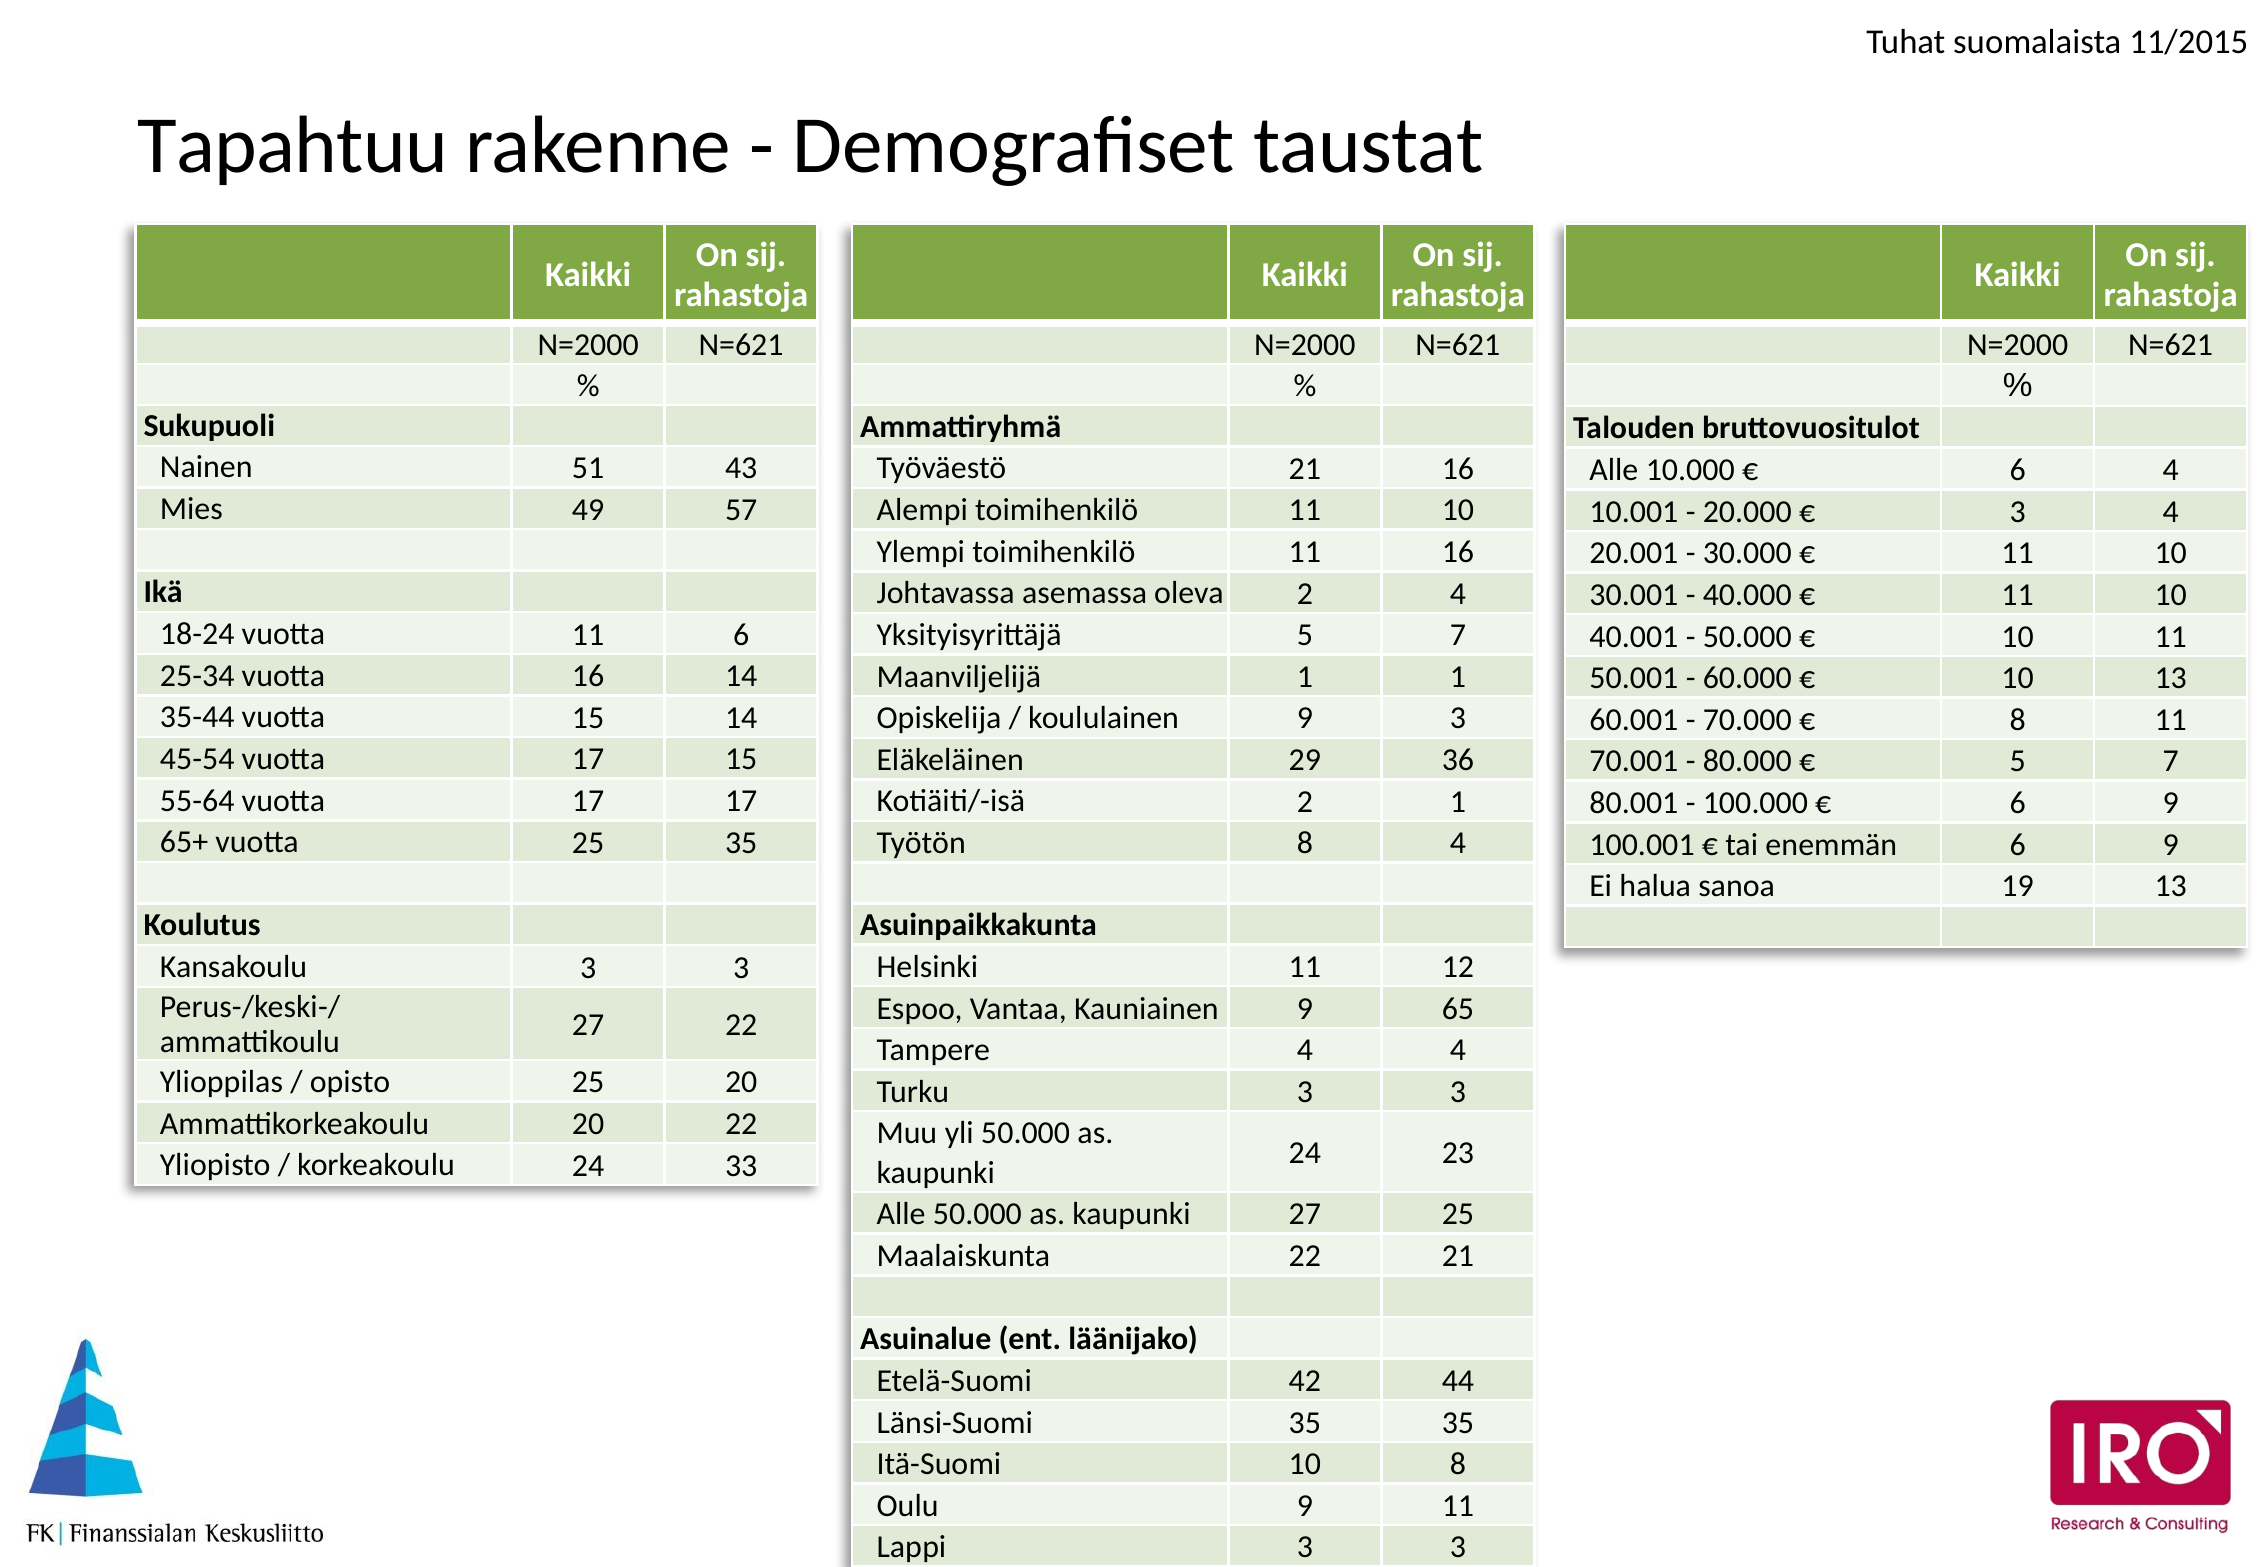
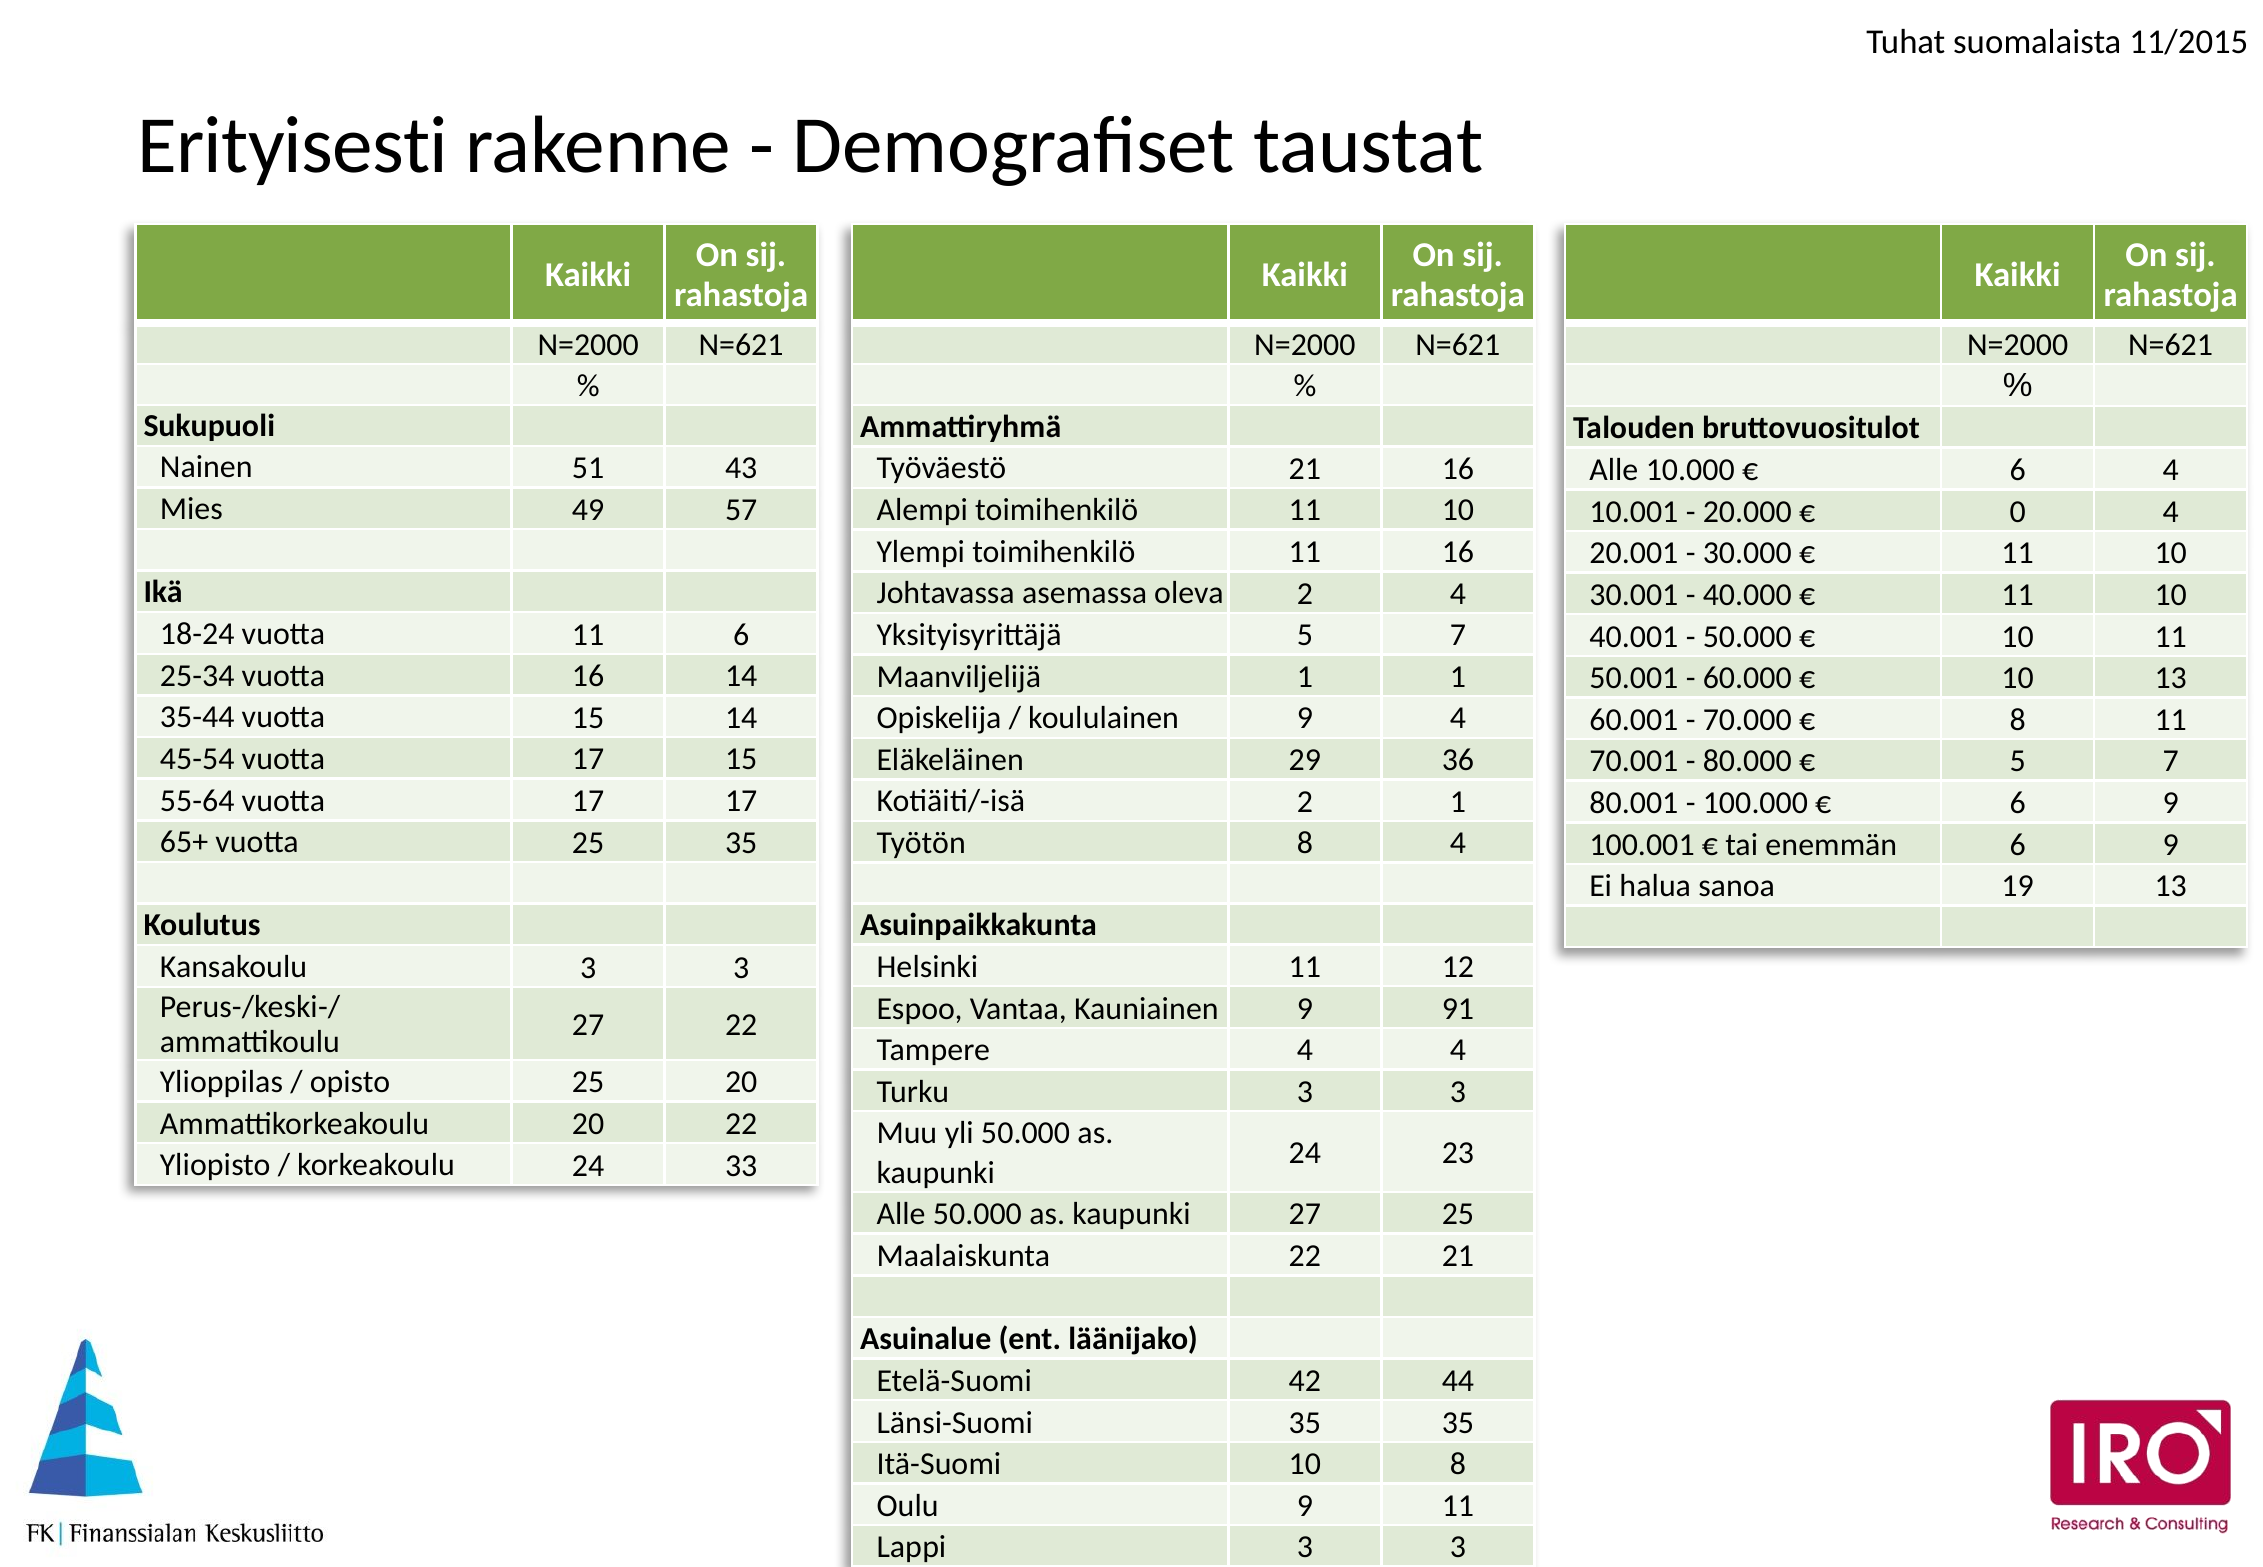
Tapahtuu: Tapahtuu -> Erityisesti
3 at (2018, 512): 3 -> 0
9 3: 3 -> 4
65: 65 -> 91
